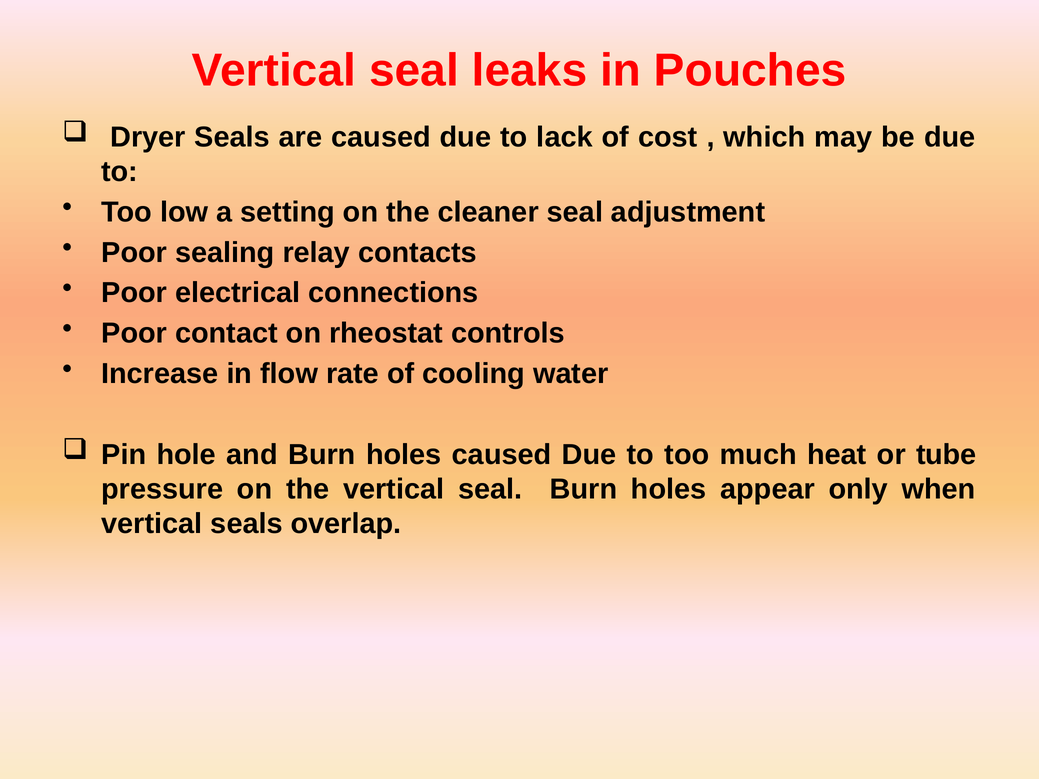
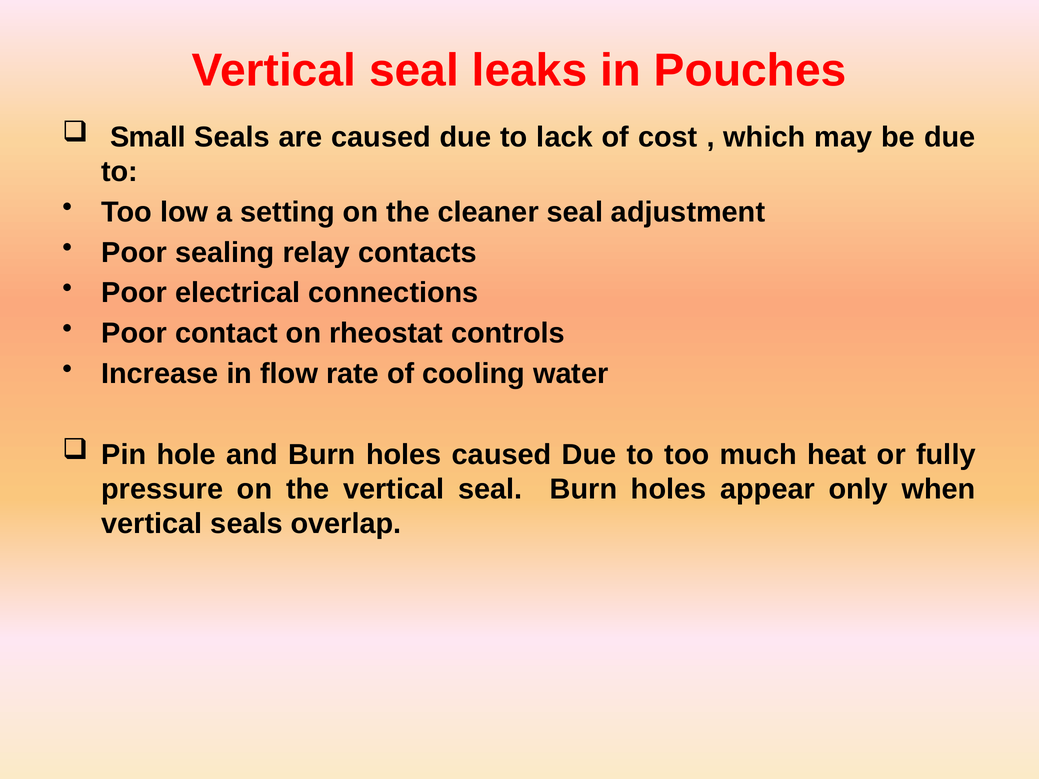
Dryer: Dryer -> Small
tube: tube -> fully
